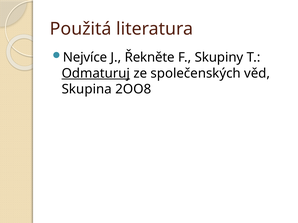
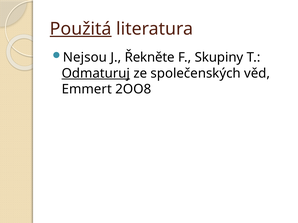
Použitá underline: none -> present
Nejvíce: Nejvíce -> Nejsou
Skupina: Skupina -> Emmert
